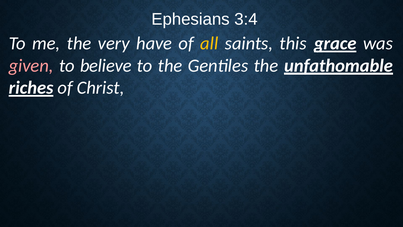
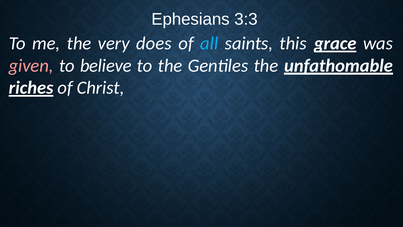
3:4: 3:4 -> 3:3
have: have -> does
all colour: yellow -> light blue
